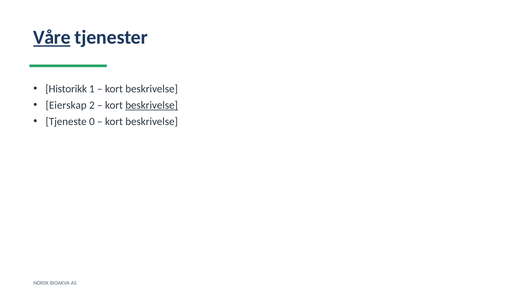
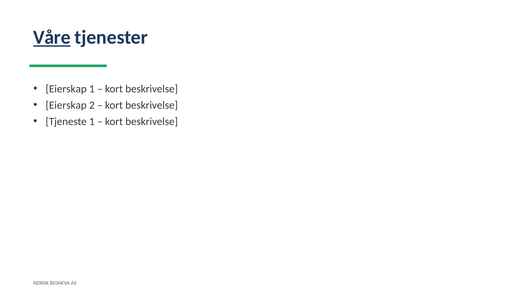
Historikk at (66, 89): Historikk -> Eierskap
beskrivelse at (152, 105) underline: present -> none
Tjeneste 0: 0 -> 1
